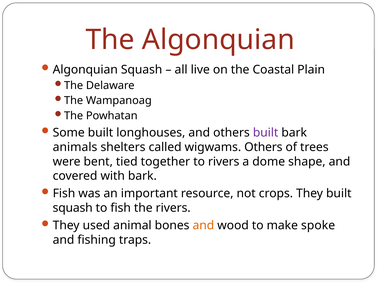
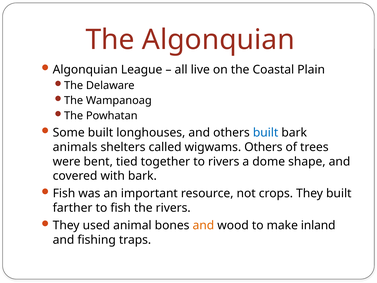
Algonquian Squash: Squash -> League
built at (266, 133) colour: purple -> blue
squash at (73, 208): squash -> farther
spoke: spoke -> inland
